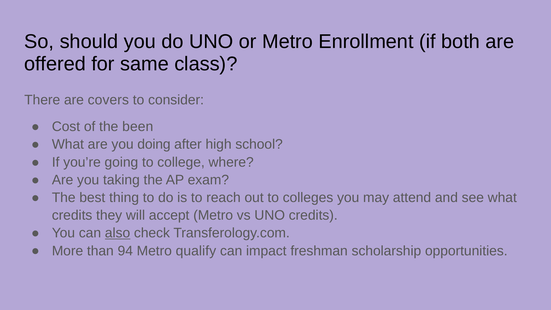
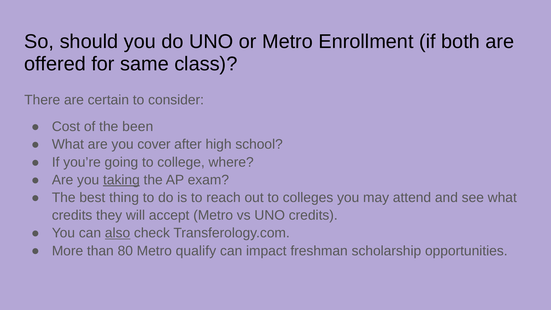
covers: covers -> certain
doing: doing -> cover
taking underline: none -> present
94: 94 -> 80
